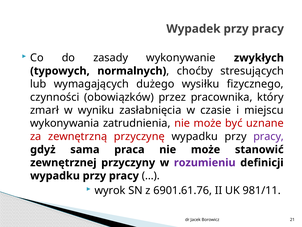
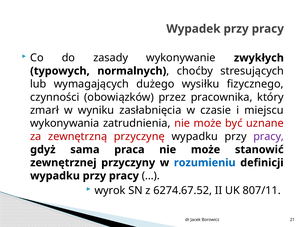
rozumieniu colour: purple -> blue
6901.61.76: 6901.61.76 -> 6274.67.52
981/11: 981/11 -> 807/11
